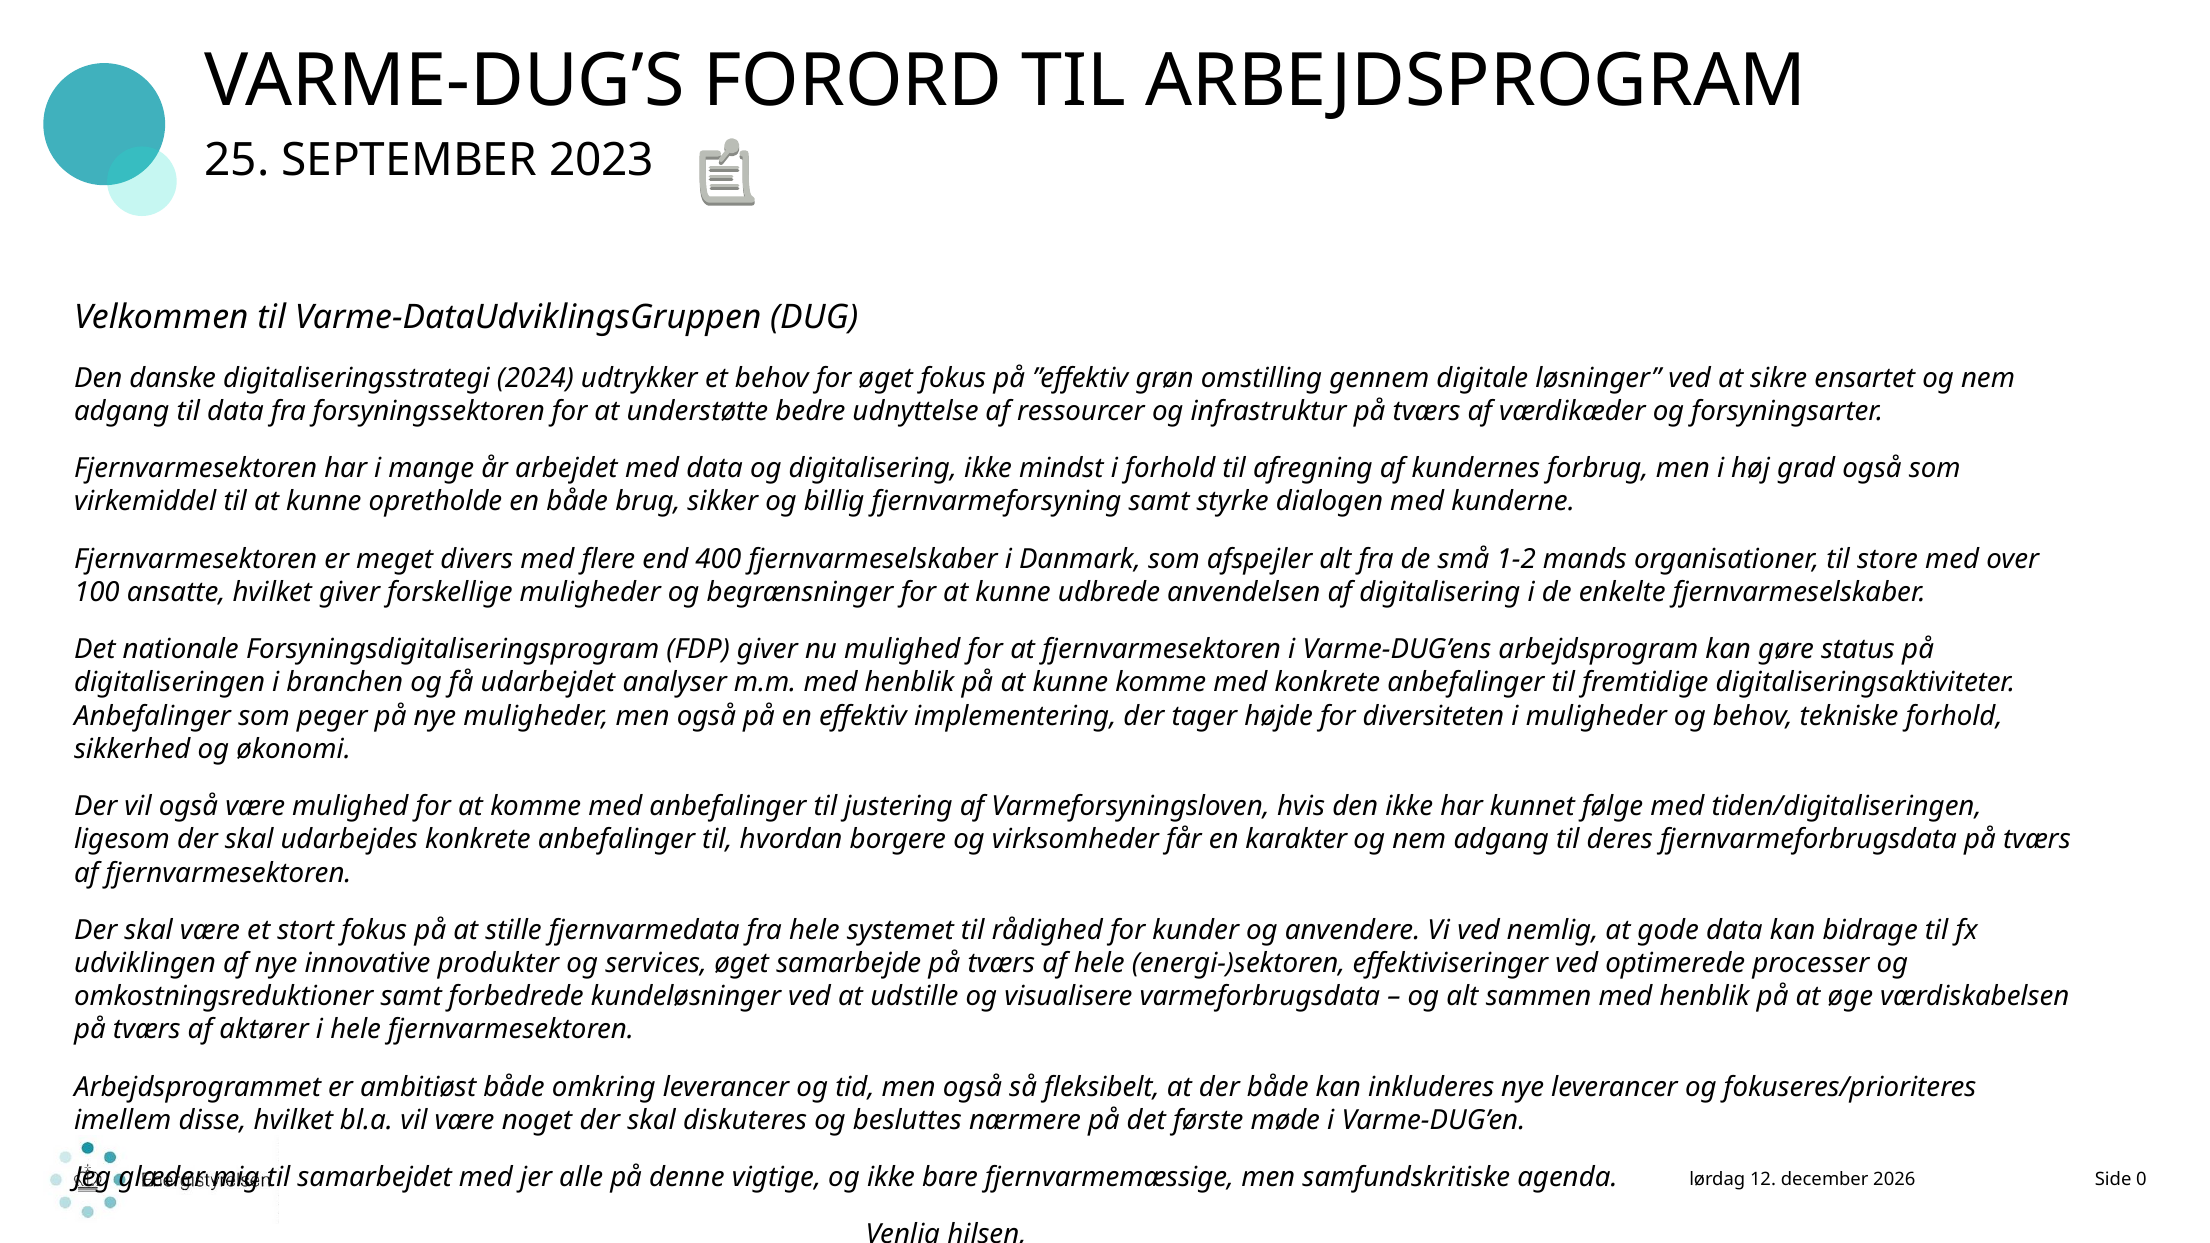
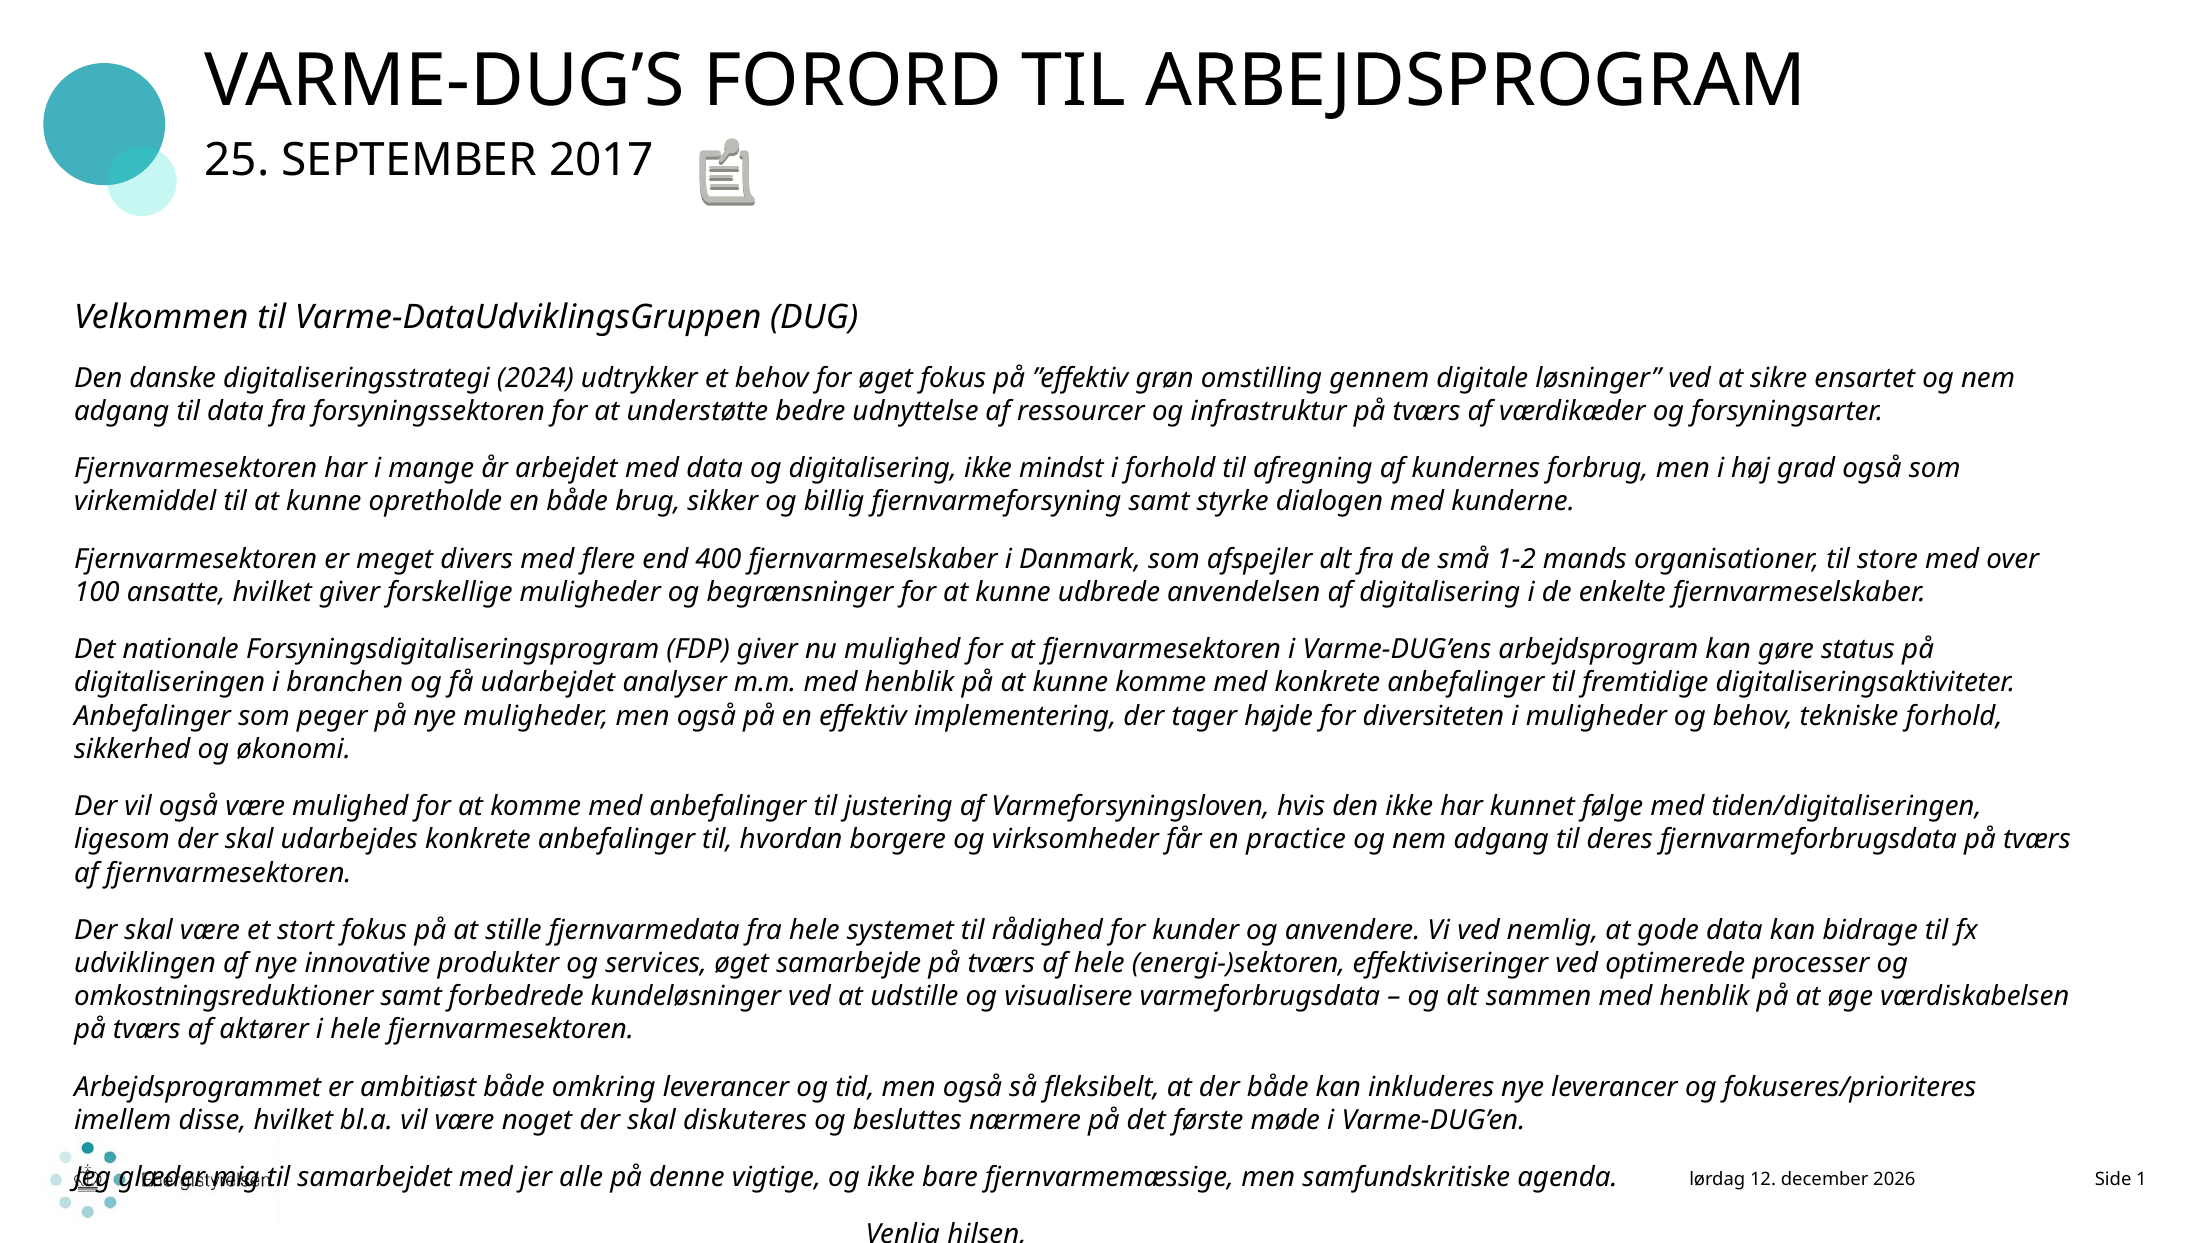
2023: 2023 -> 2017
karakter: karakter -> practice
0: 0 -> 1
